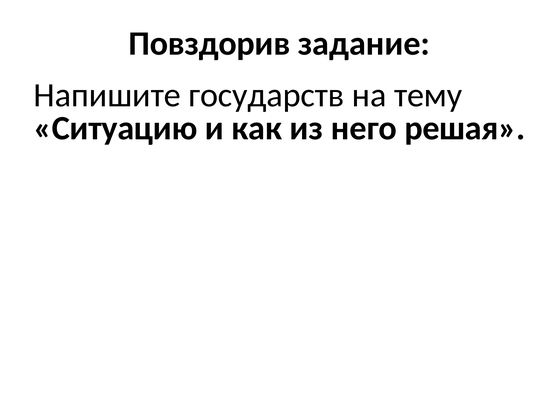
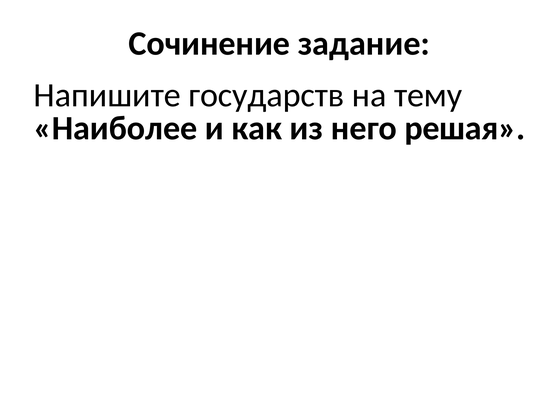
Повздорив: Повздорив -> Сочинение
Ситуацию: Ситуацию -> Наиболее
